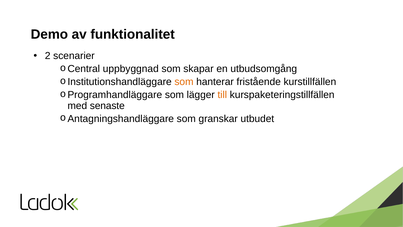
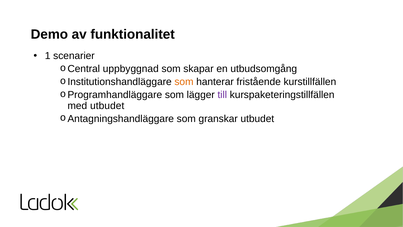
2: 2 -> 1
till colour: orange -> purple
med senaste: senaste -> utbudet
